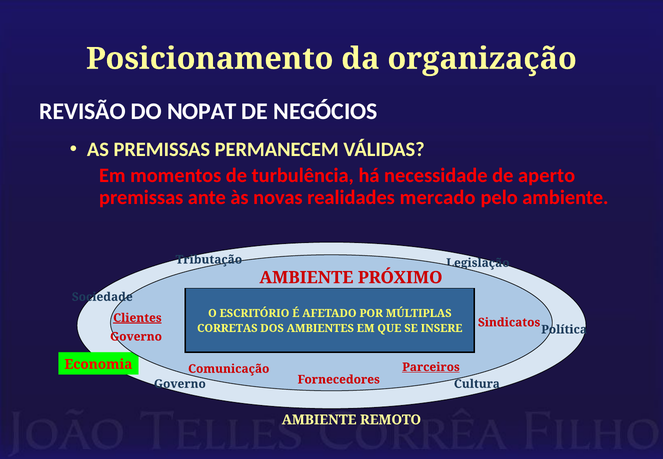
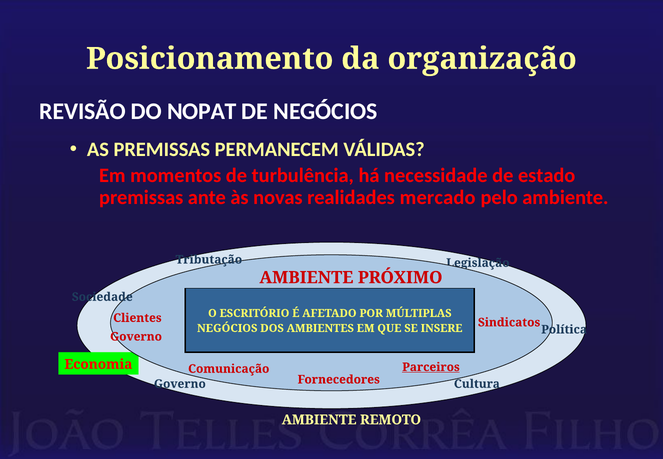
aperto: aperto -> estado
Clientes underline: present -> none
CORRETAS at (227, 328): CORRETAS -> NEGÓCIOS
